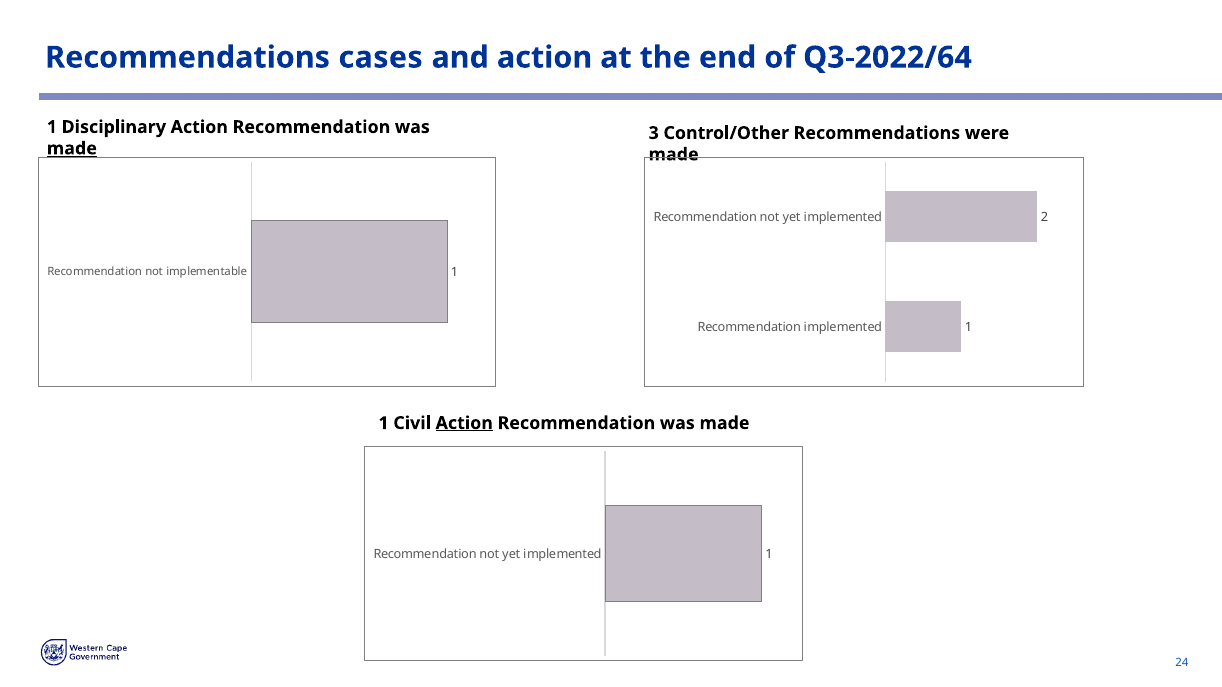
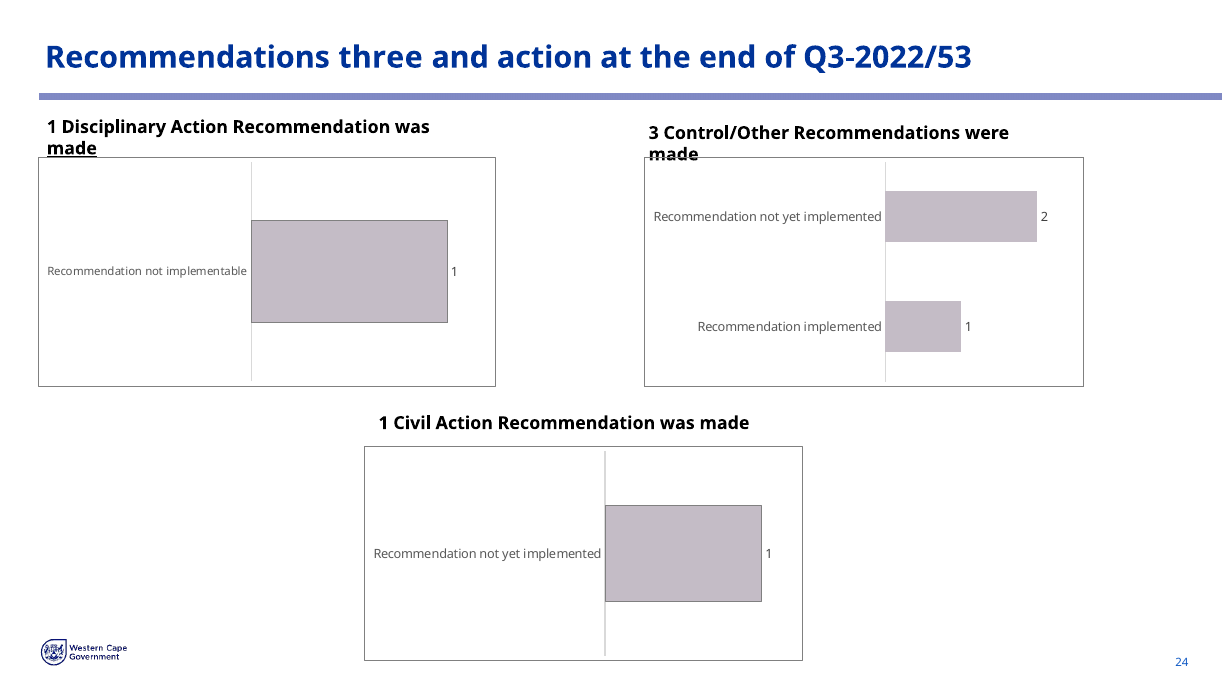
cases: cases -> three
Q3-2022/64: Q3-2022/64 -> Q3-2022/53
Action at (464, 423) underline: present -> none
